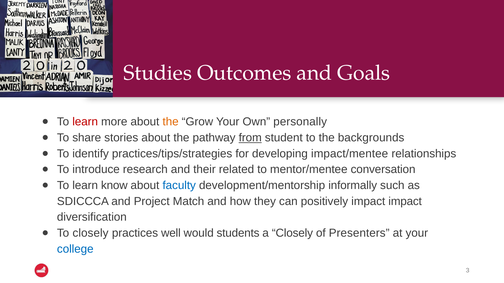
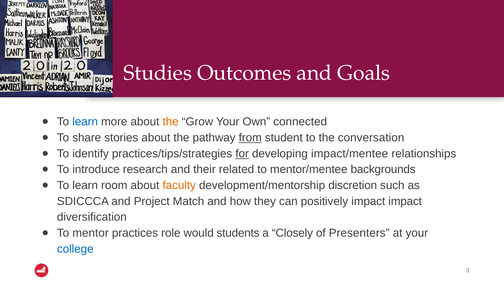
learn at (85, 122) colour: red -> blue
personally: personally -> connected
backgrounds: backgrounds -> conversation
for underline: none -> present
conversation: conversation -> backgrounds
know: know -> room
faculty colour: blue -> orange
informally: informally -> discretion
To closely: closely -> mentor
well: well -> role
